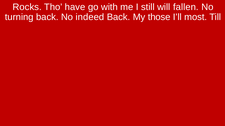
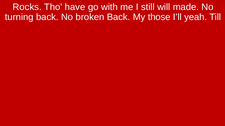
fallen: fallen -> made
indeed: indeed -> broken
most: most -> yeah
